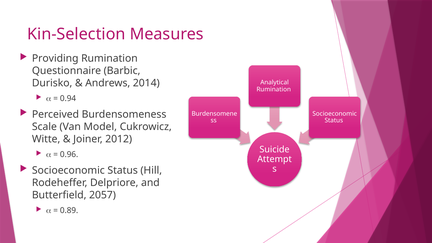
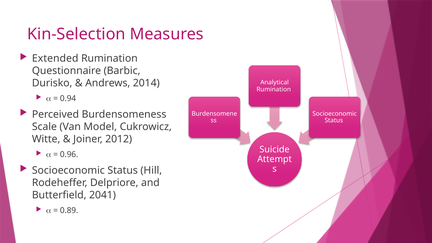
Providing: Providing -> Extended
2057: 2057 -> 2041
